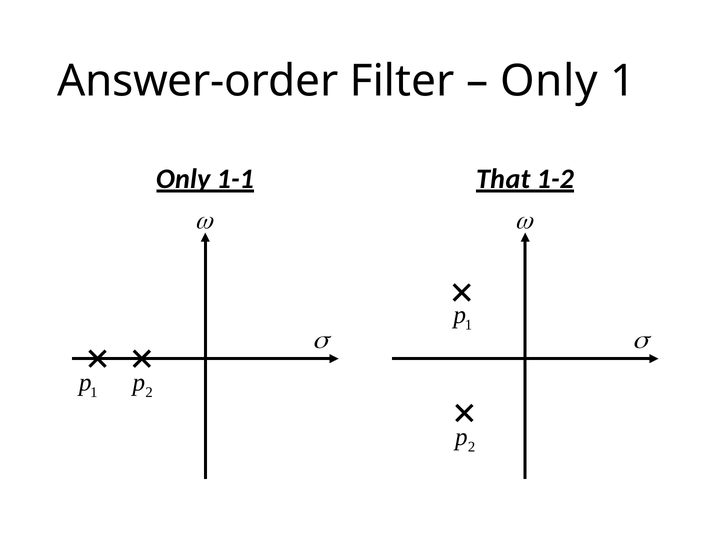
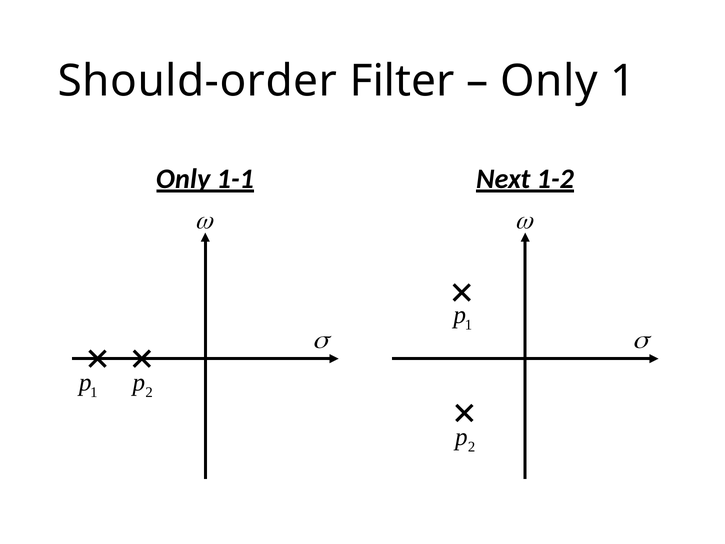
Answer-order: Answer-order -> Should-order
That: That -> Next
